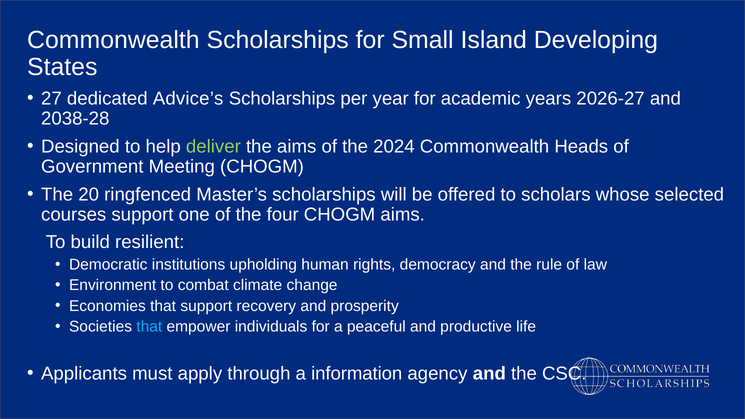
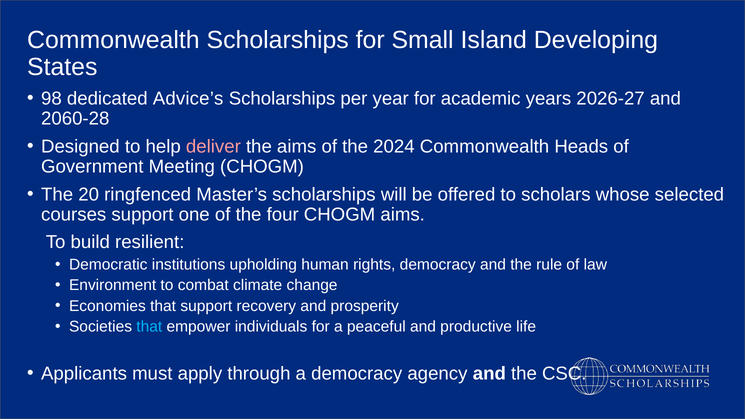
27: 27 -> 98
2038-28: 2038-28 -> 2060-28
deliver colour: light green -> pink
a information: information -> democracy
